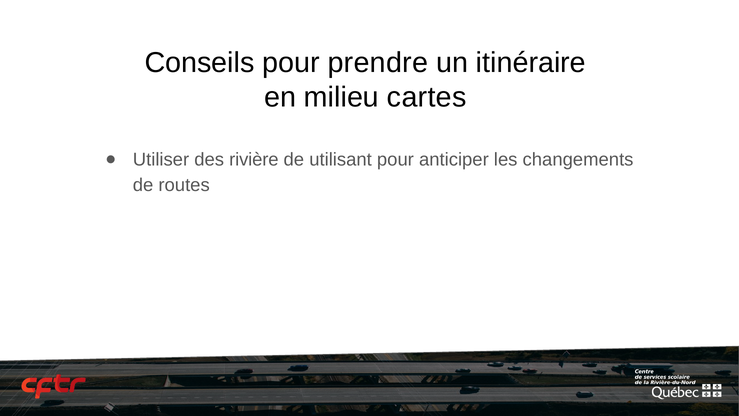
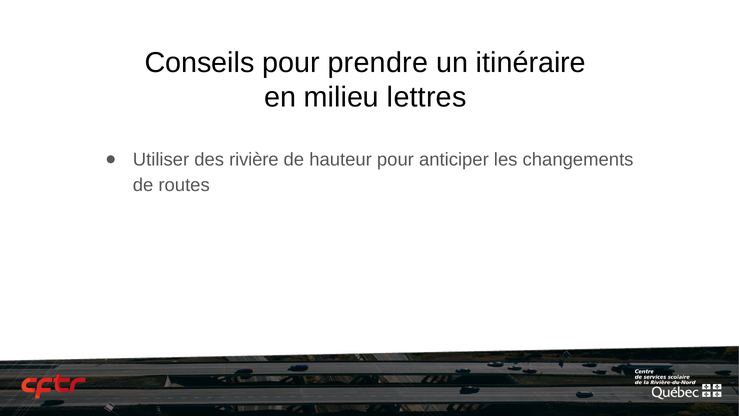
cartes: cartes -> lettres
utilisant: utilisant -> hauteur
